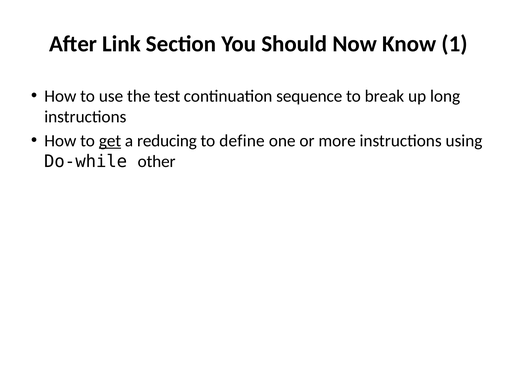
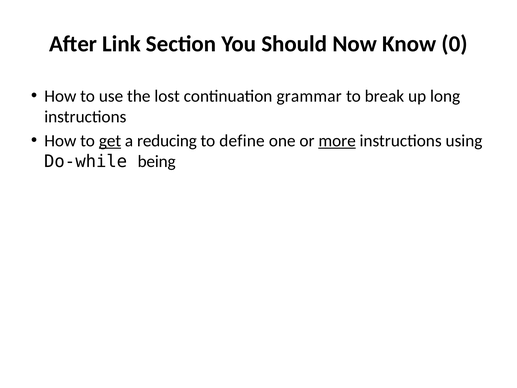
1: 1 -> 0
test: test -> lost
sequence: sequence -> grammar
more underline: none -> present
other: other -> being
